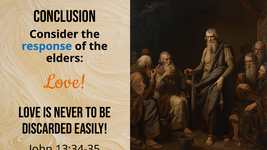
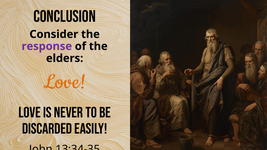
response colour: blue -> purple
